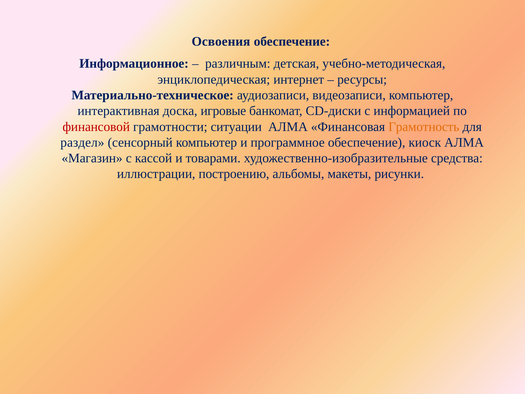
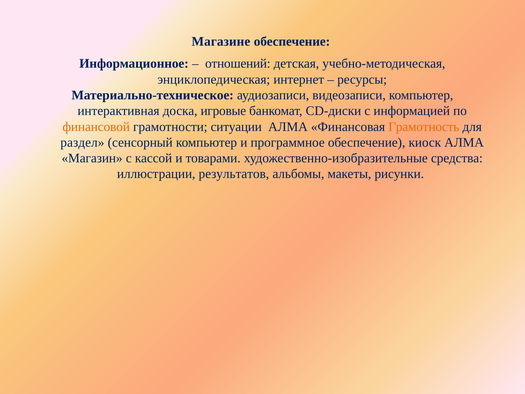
Освоения: Освоения -> Магазине
различным: различным -> отношений
финансовой colour: red -> orange
построению: построению -> результатов
